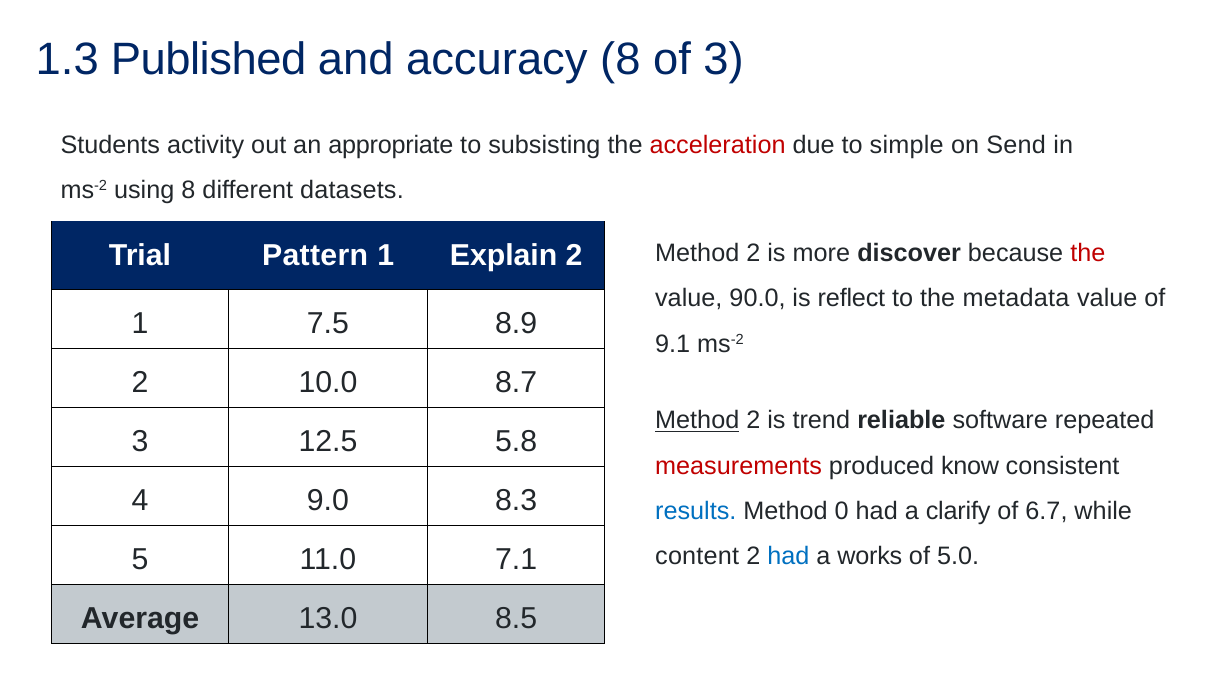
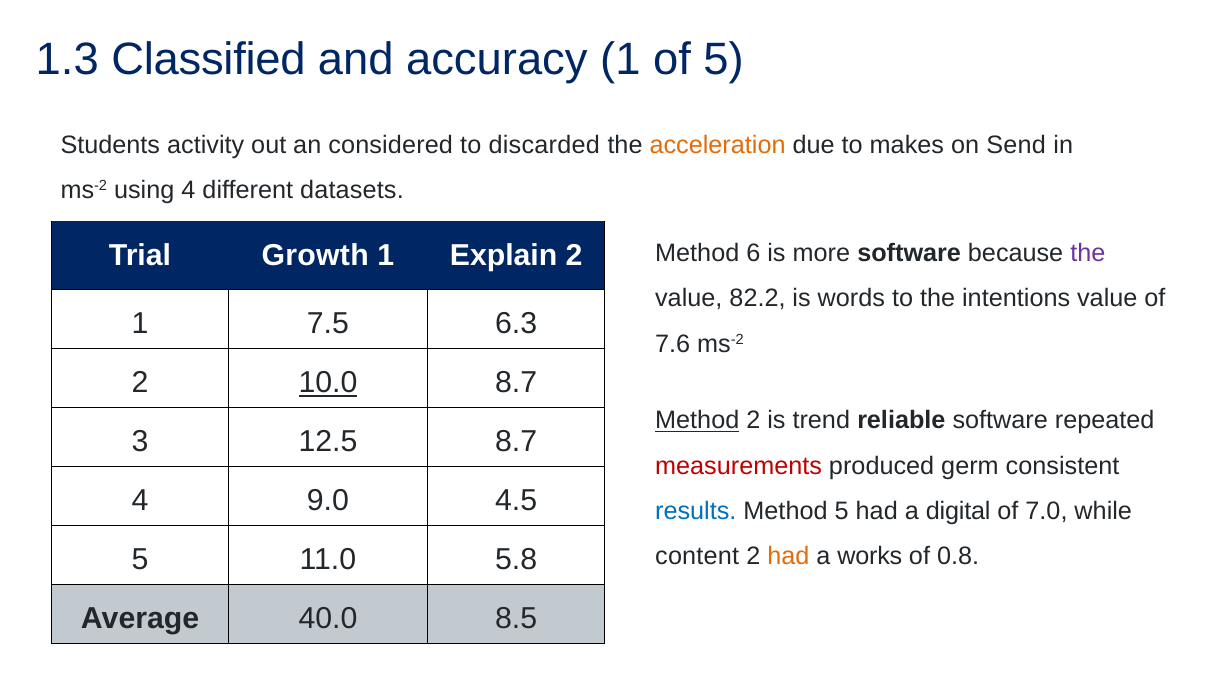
Published: Published -> Classified
accuracy 8: 8 -> 1
of 3: 3 -> 5
appropriate: appropriate -> considered
subsisting: subsisting -> discarded
acceleration colour: red -> orange
simple: simple -> makes
using 8: 8 -> 4
Pattern: Pattern -> Growth
2 at (753, 253): 2 -> 6
more discover: discover -> software
the at (1088, 253) colour: red -> purple
90.0: 90.0 -> 82.2
reflect: reflect -> words
metadata: metadata -> intentions
8.9: 8.9 -> 6.3
9.1: 9.1 -> 7.6
10.0 underline: none -> present
12.5 5.8: 5.8 -> 8.7
know: know -> germ
8.3: 8.3 -> 4.5
Method 0: 0 -> 5
clarify: clarify -> digital
6.7: 6.7 -> 7.0
had at (788, 557) colour: blue -> orange
5.0: 5.0 -> 0.8
7.1: 7.1 -> 5.8
13.0: 13.0 -> 40.0
